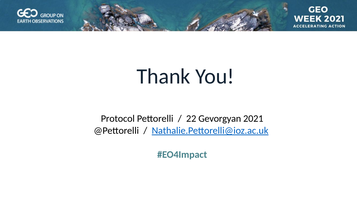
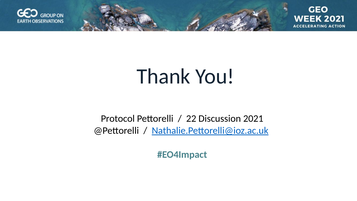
Gevorgyan: Gevorgyan -> Discussion
